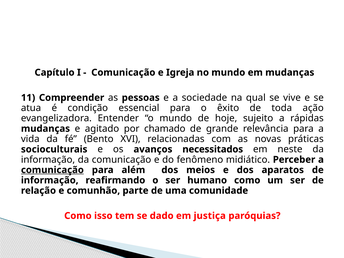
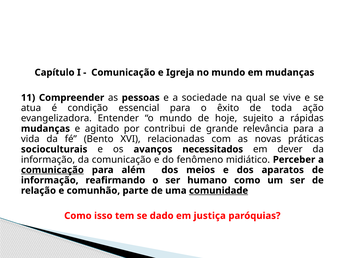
chamado: chamado -> contribui
neste: neste -> dever
comunidade underline: none -> present
